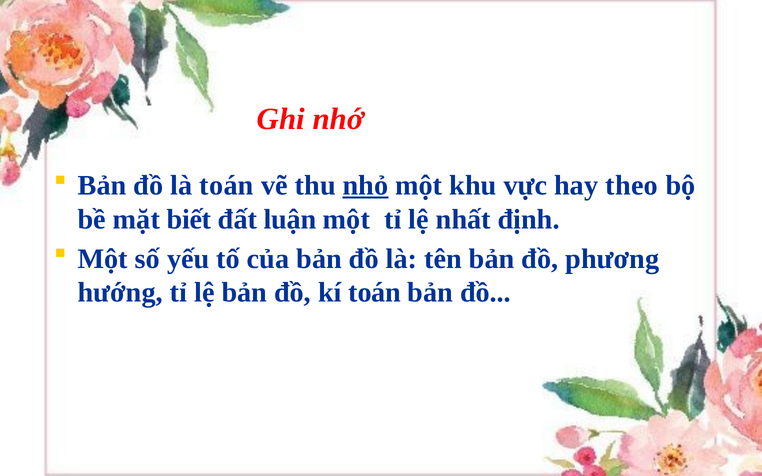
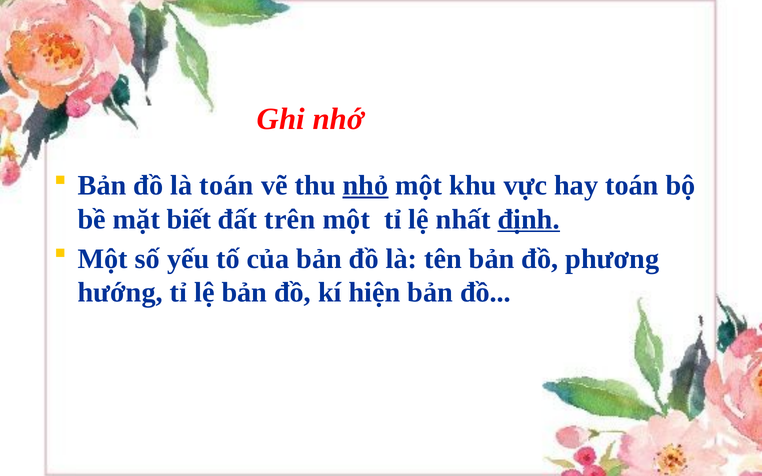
hay theo: theo -> toán
luận: luận -> trên
định underline: none -> present
kí toán: toán -> hiện
